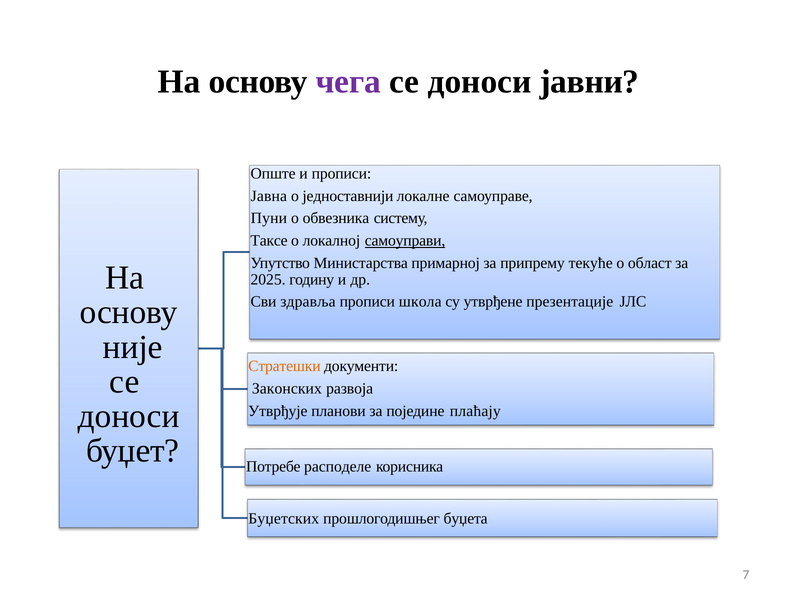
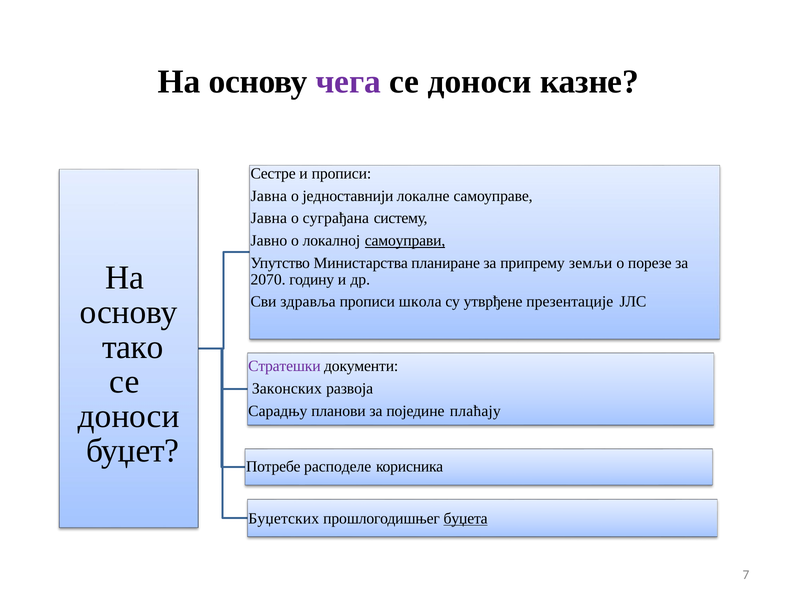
јавни: јавни -> казне
Опште: Опште -> Сестре
Пуни at (269, 218): Пуни -> Јавна
обвезника: обвезника -> суграђана
Таксе: Таксе -> Јавно
примарној: примарној -> планиране
текуће: текуће -> земљи
област: област -> порезе
2025: 2025 -> 2070
није: није -> тако
Стратешки colour: orange -> purple
Утврђује: Утврђује -> Сарадњу
буџета underline: none -> present
